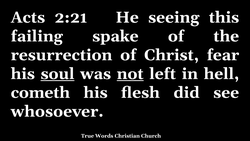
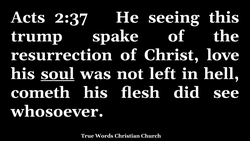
2:21: 2:21 -> 2:37
failing: failing -> trump
fear: fear -> love
not underline: present -> none
